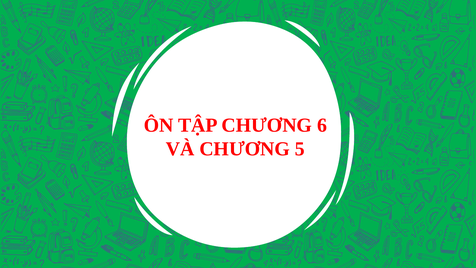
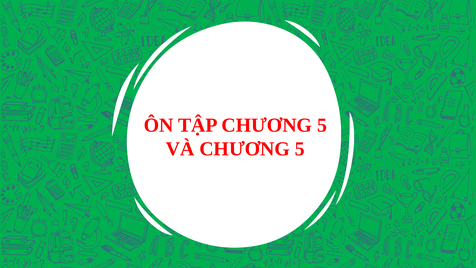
TẬP CHƯƠNG 6: 6 -> 5
